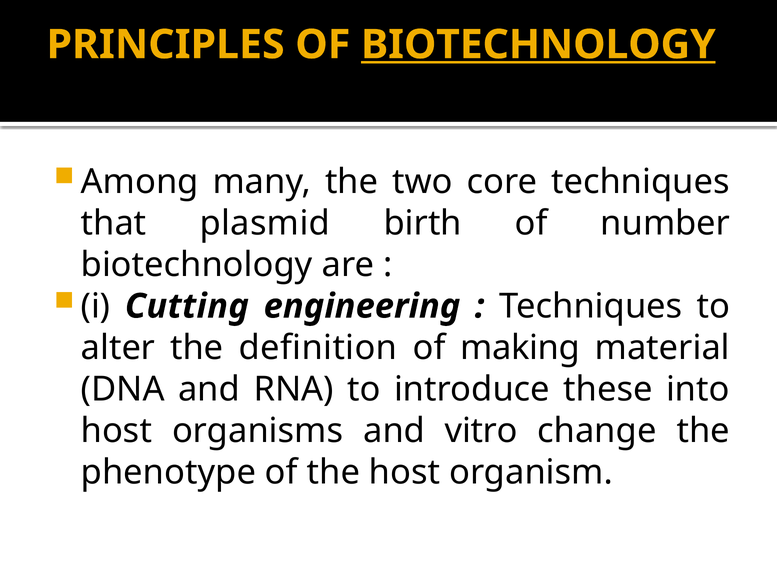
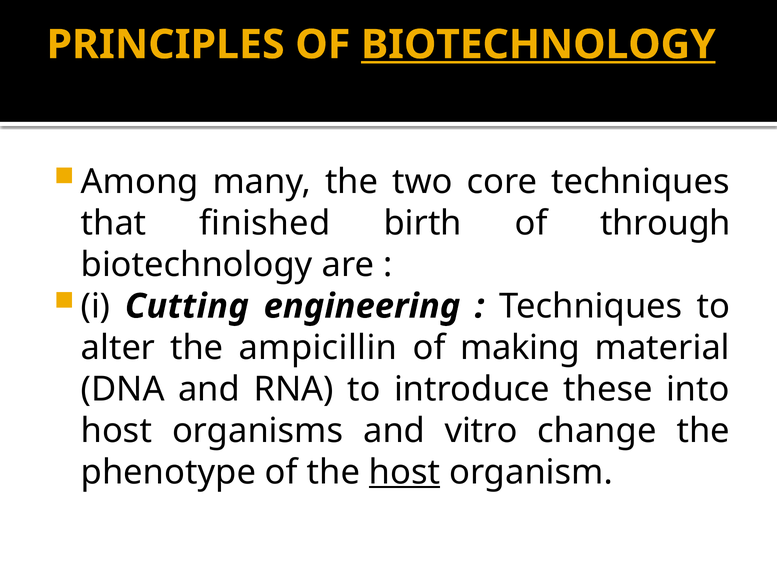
plasmid: plasmid -> finished
number: number -> through
definition: definition -> ampicillin
host at (405, 472) underline: none -> present
